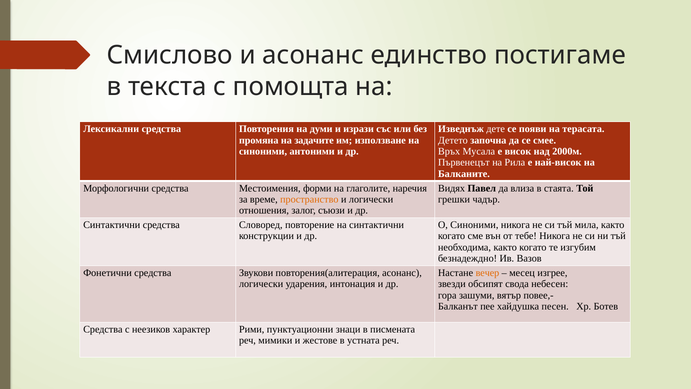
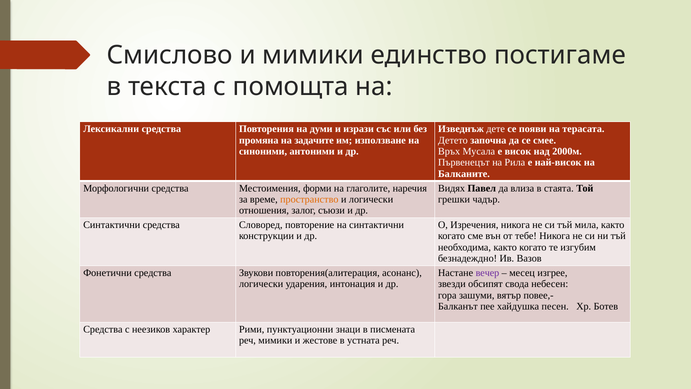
и асонанс: асонанс -> мимики
О Синоними: Синоними -> Изречения
вечер colour: orange -> purple
